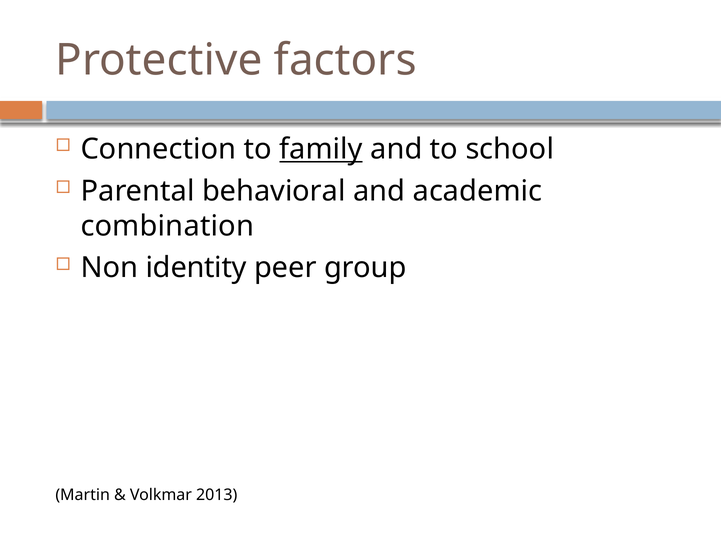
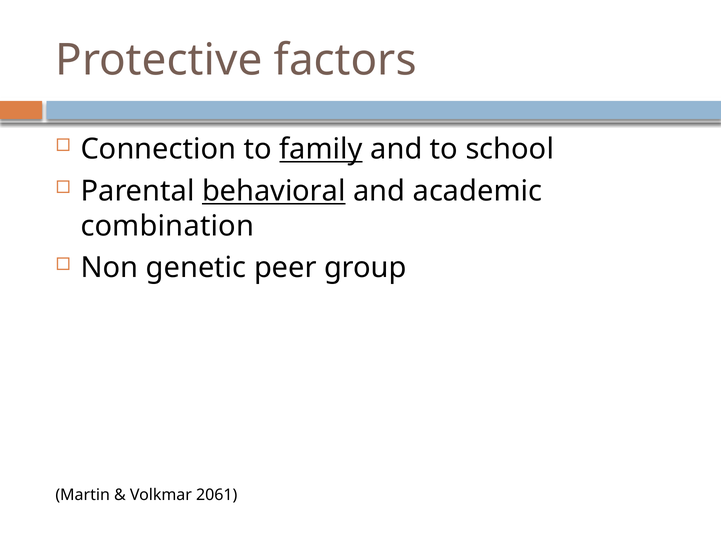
behavioral underline: none -> present
identity: identity -> genetic
2013: 2013 -> 2061
